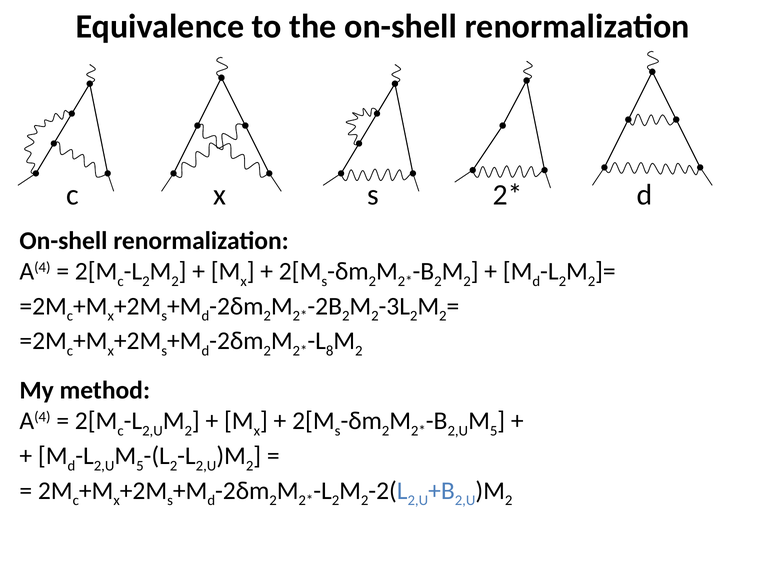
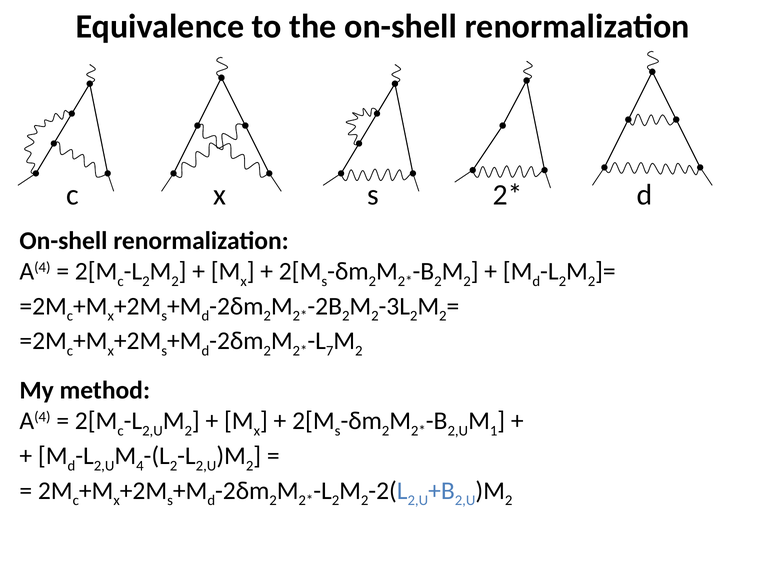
8: 8 -> 7
5 at (494, 431): 5 -> 1
5 at (140, 466): 5 -> 4
